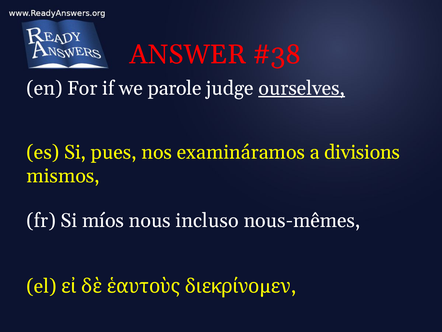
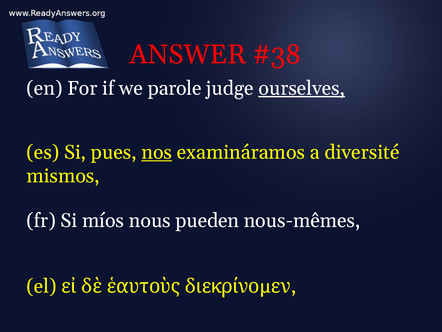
nos underline: none -> present
divisions: divisions -> diversité
incluso: incluso -> pueden
